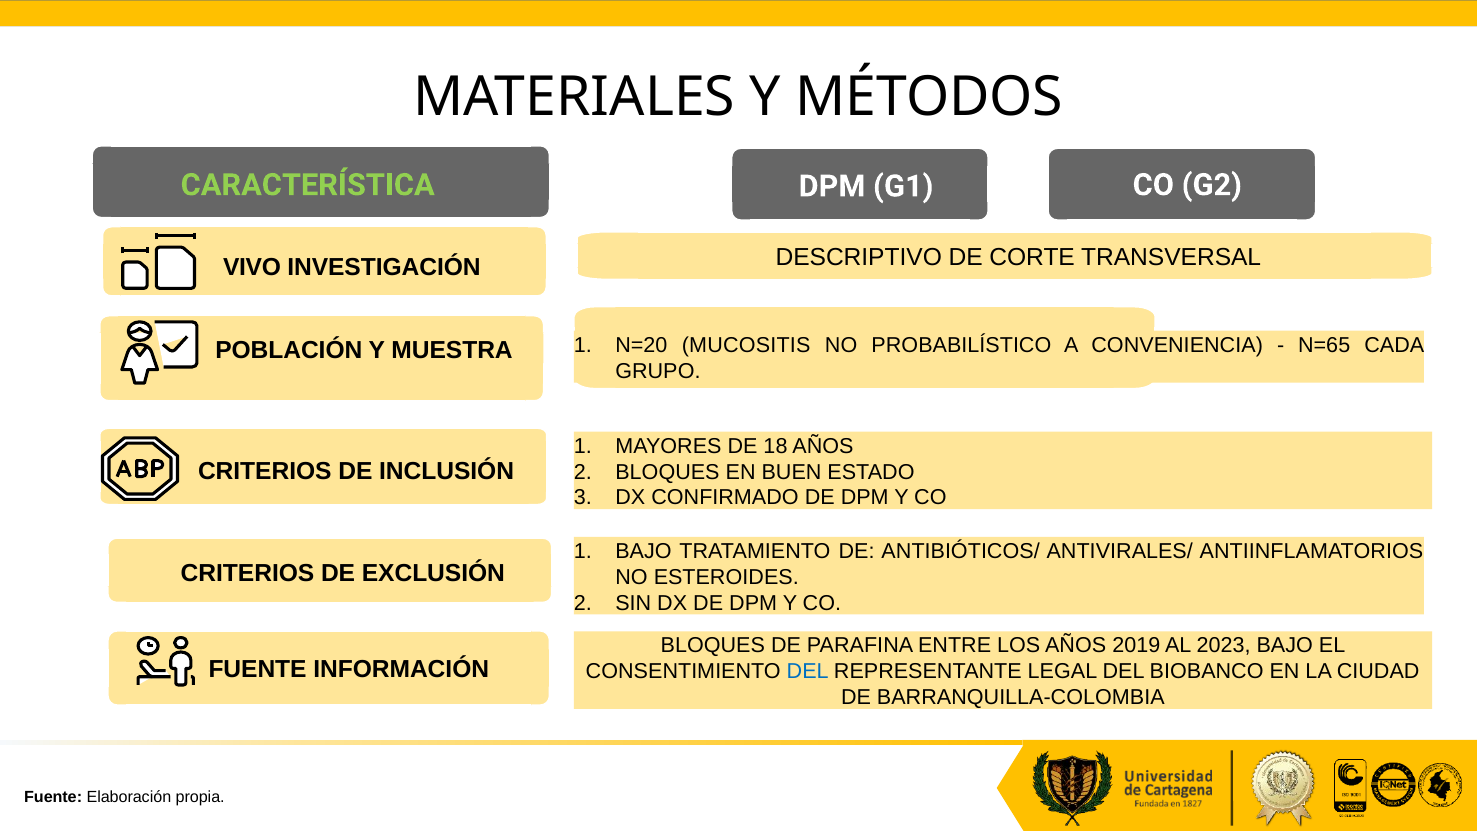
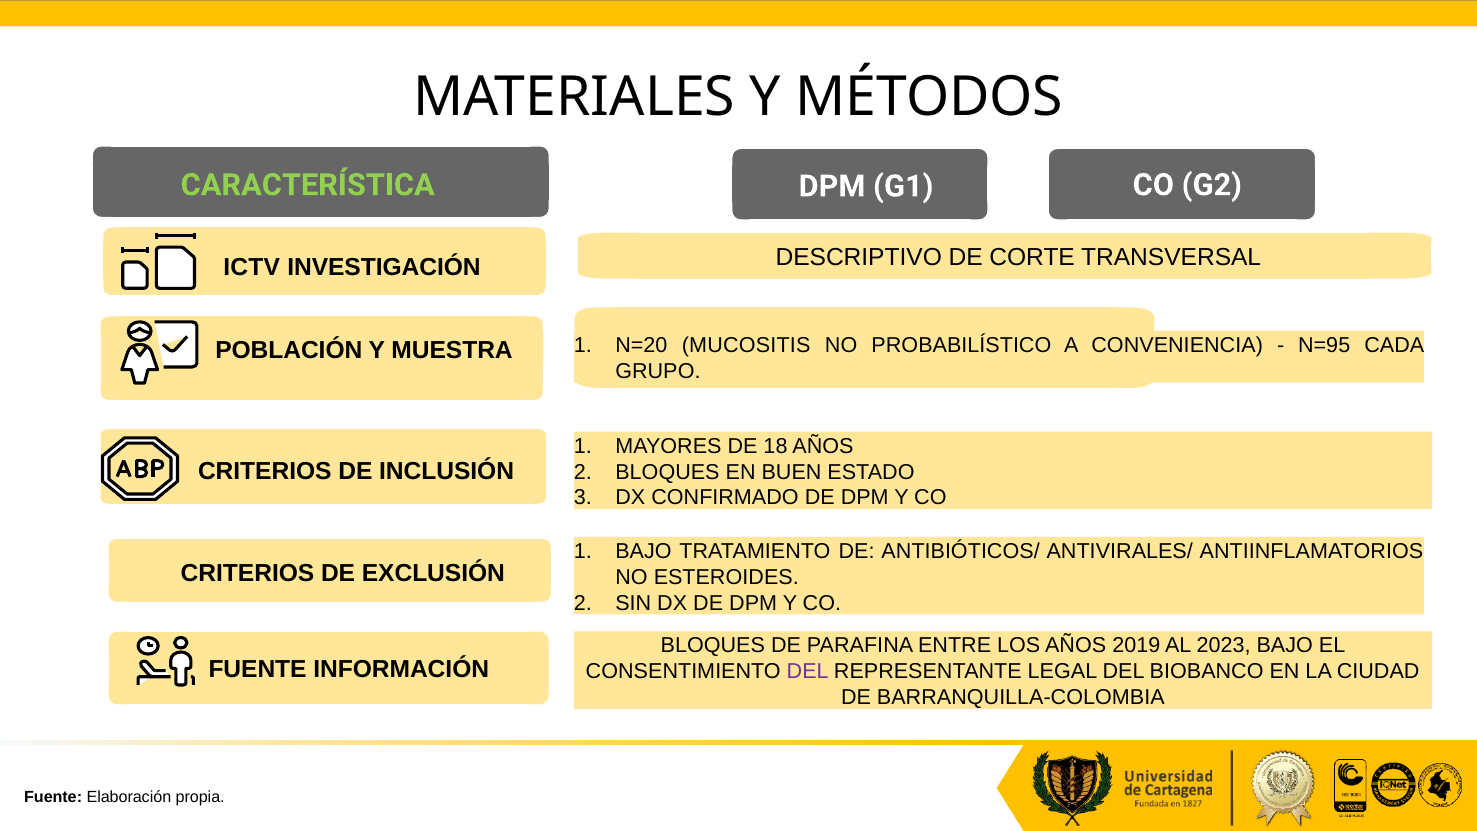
VIVO: VIVO -> ICTV
N=65: N=65 -> N=95
DEL at (808, 671) colour: blue -> purple
